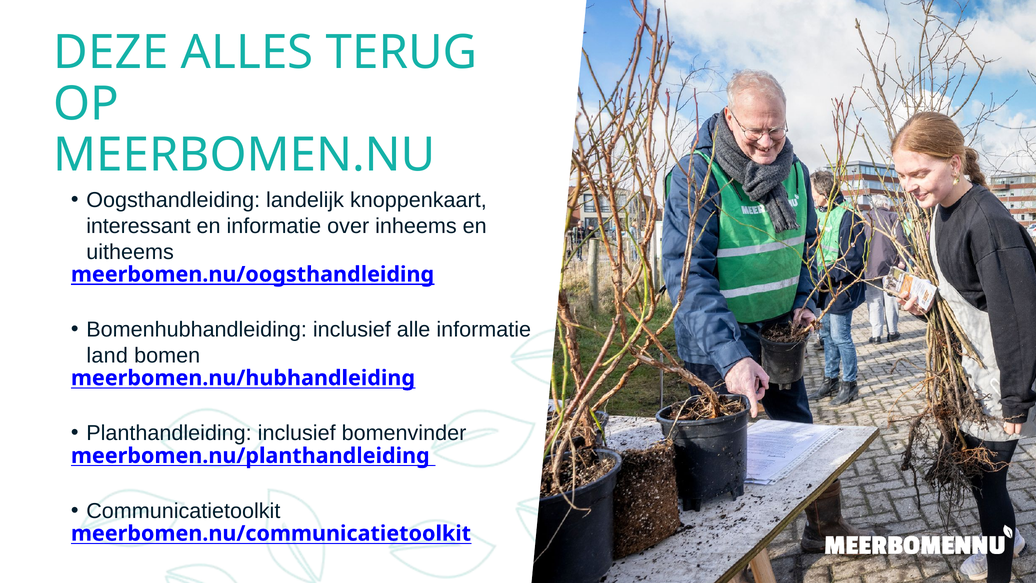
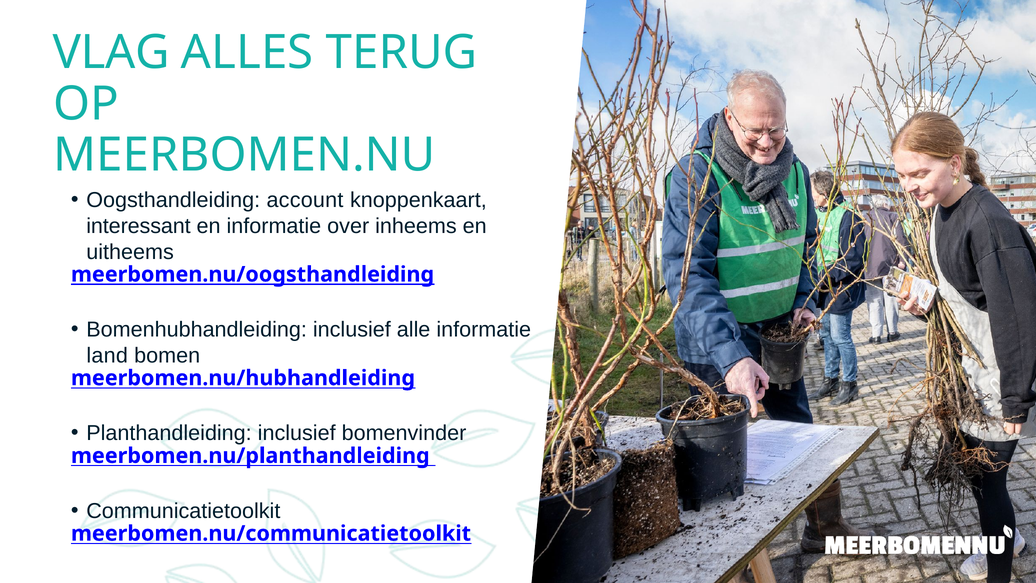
DEZE: DEZE -> VLAG
landelijk: landelijk -> account
